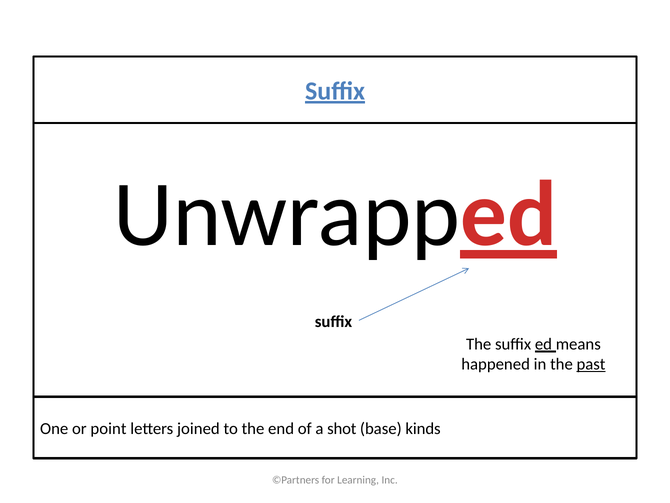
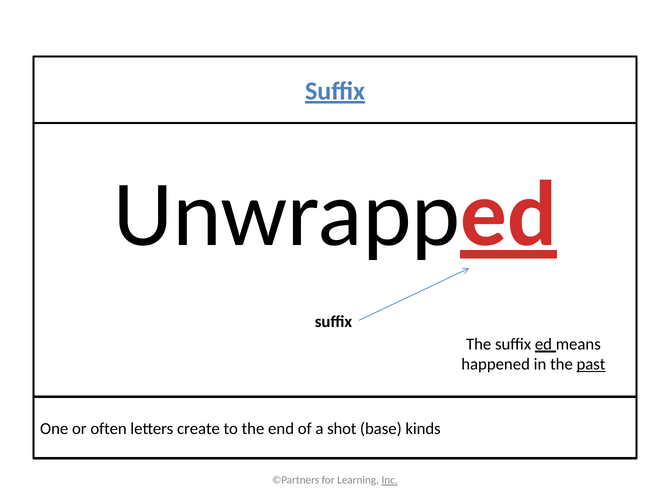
point: point -> often
joined: joined -> create
Inc underline: none -> present
